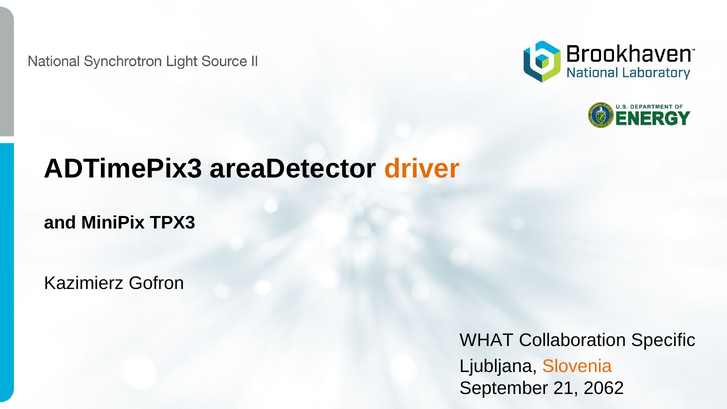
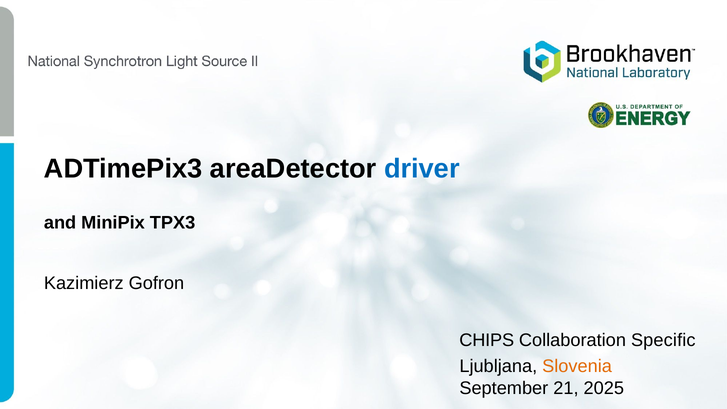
driver colour: orange -> blue
WHAT: WHAT -> CHIPS
2062: 2062 -> 2025
